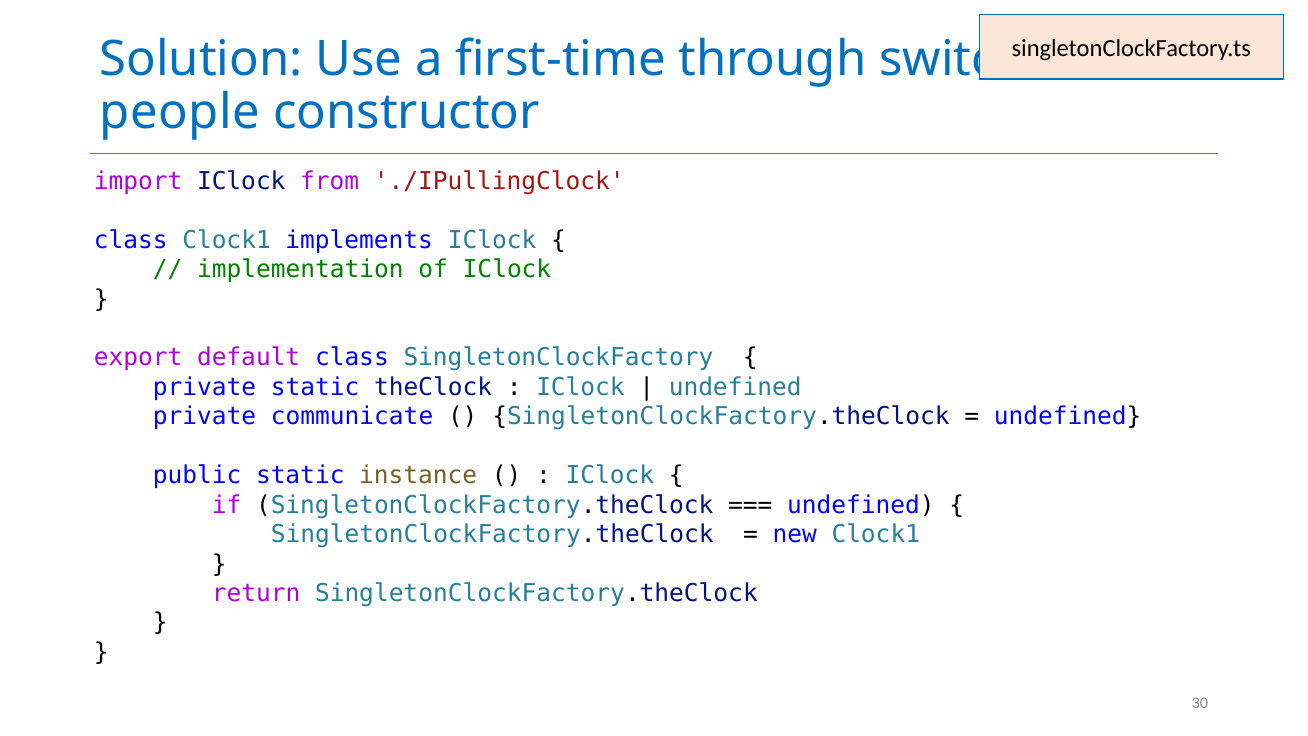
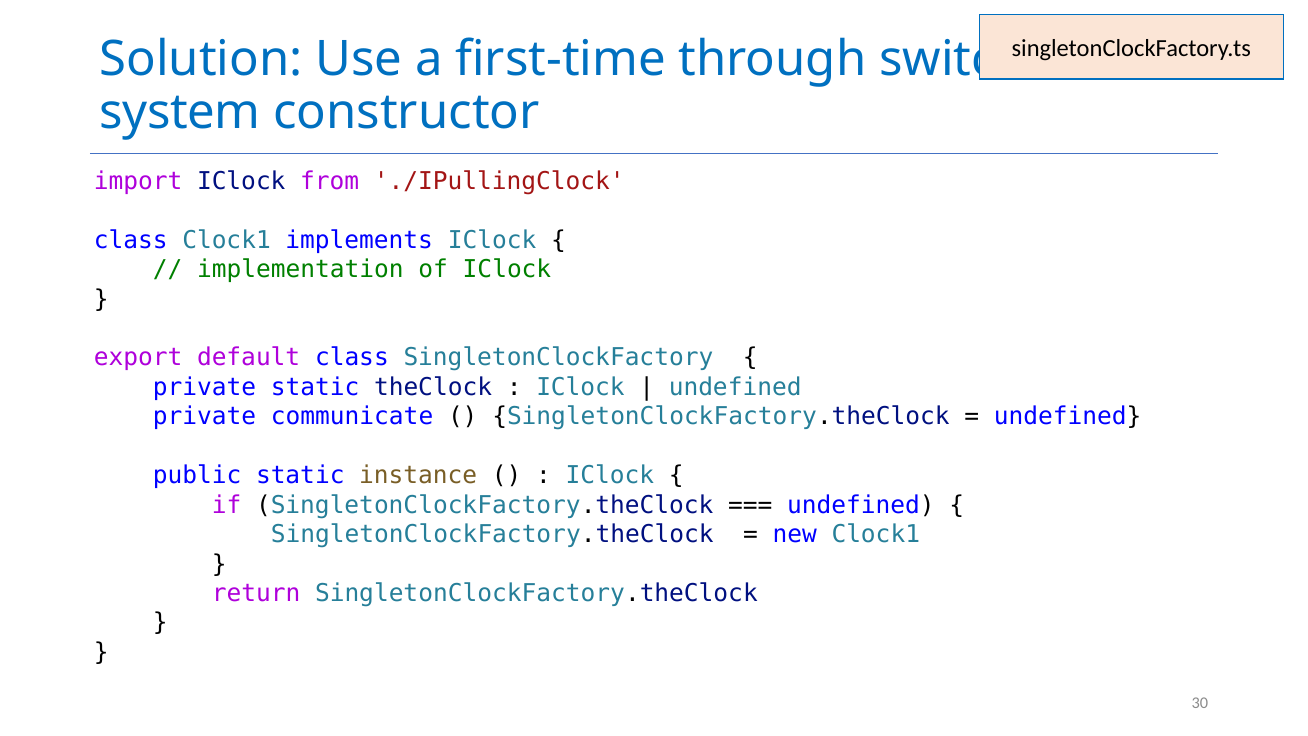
people: people -> system
